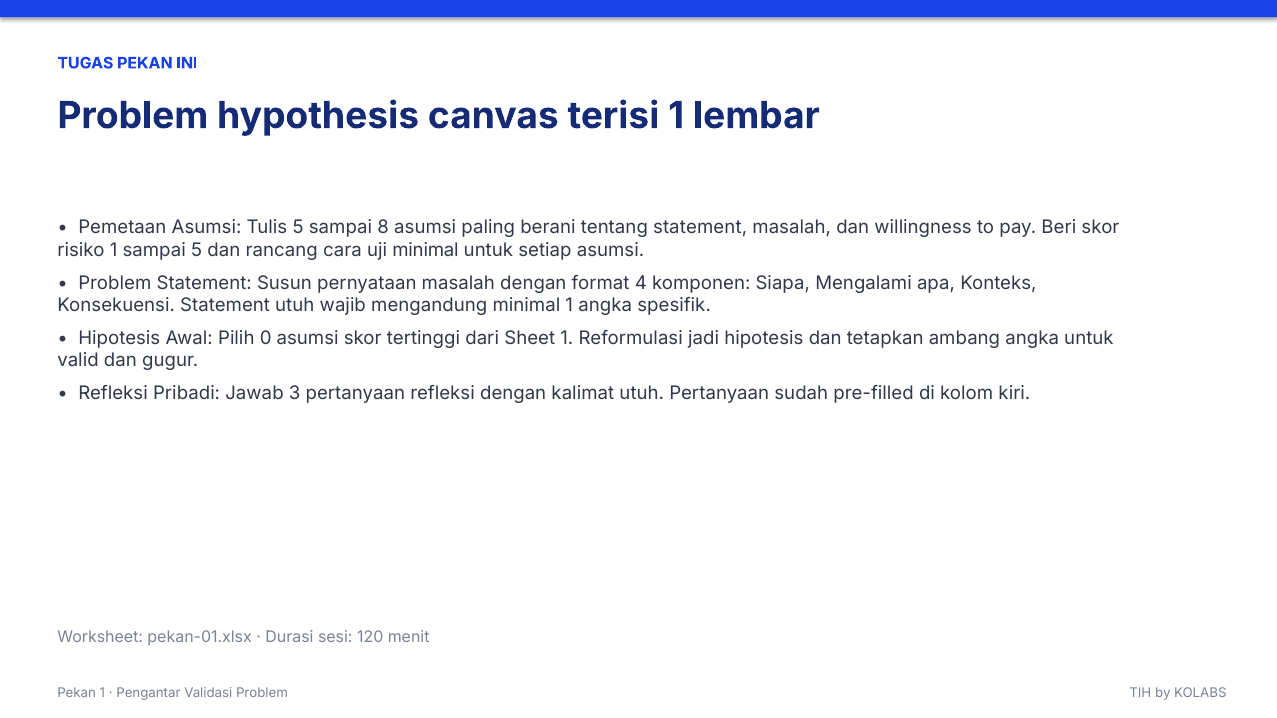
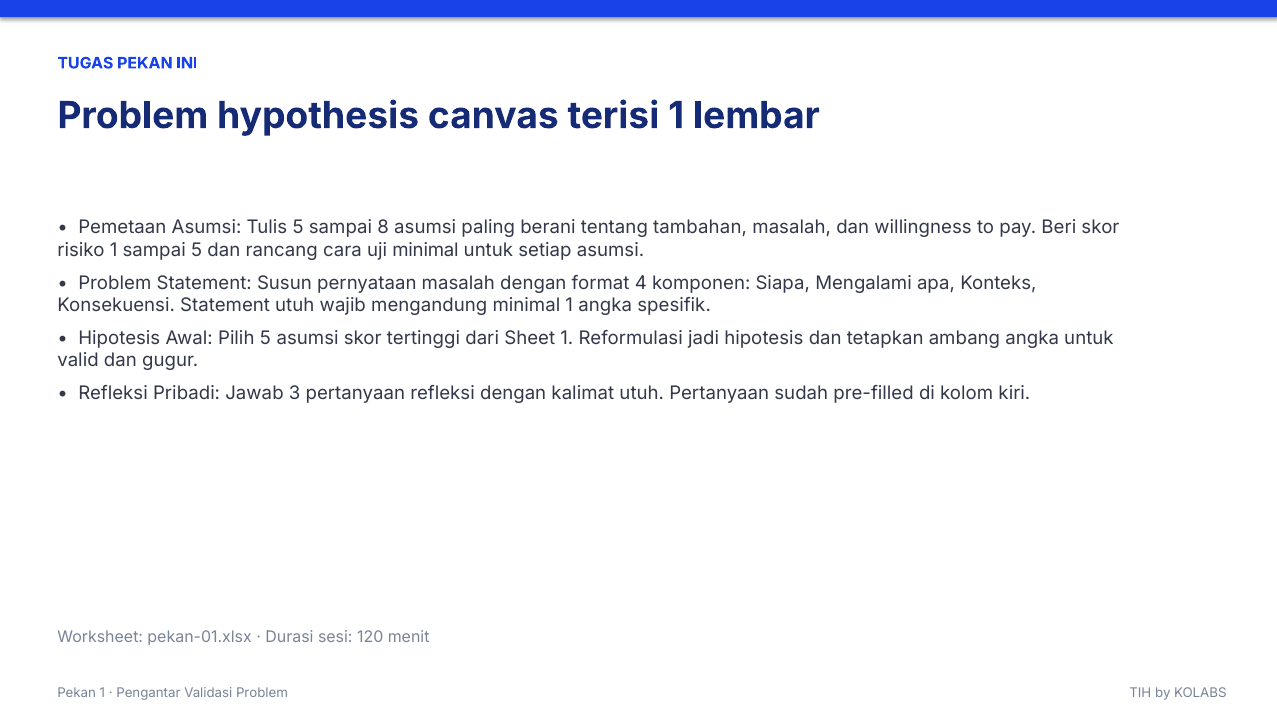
tentang statement: statement -> tambahan
Pilih 0: 0 -> 5
